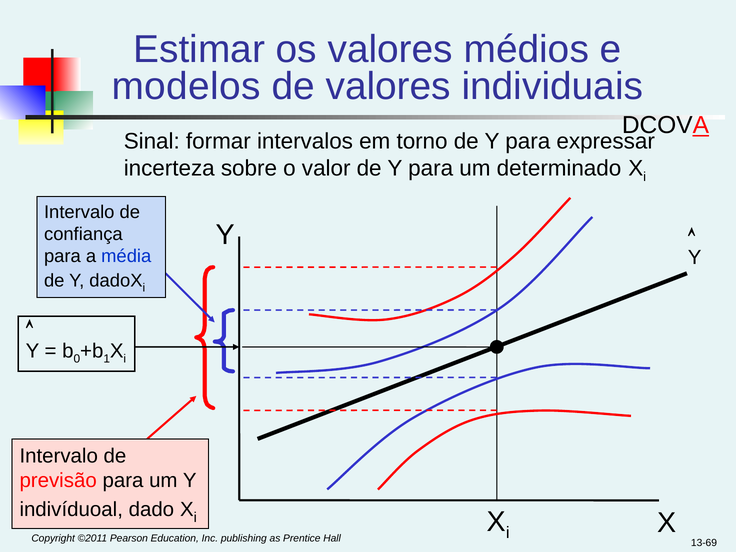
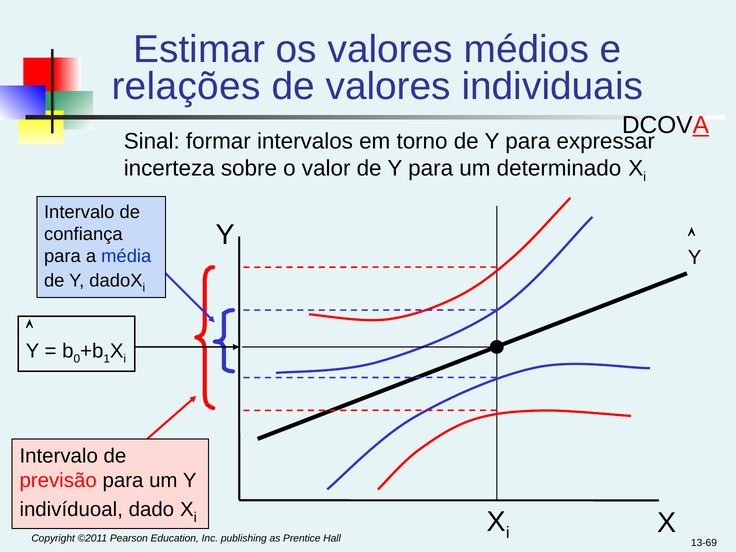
modelos: modelos -> relações
